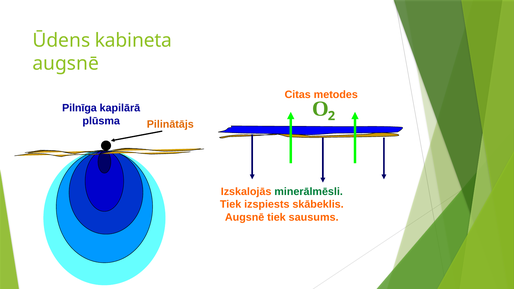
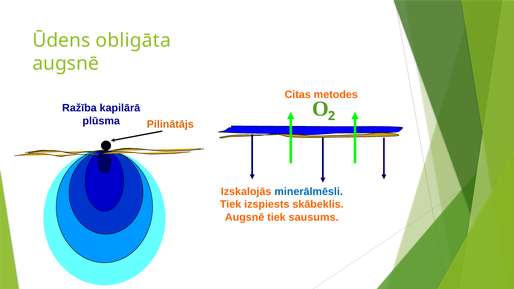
kabineta: kabineta -> obligāta
Pilnīga: Pilnīga -> Ražība
minerālmēsli colour: green -> blue
